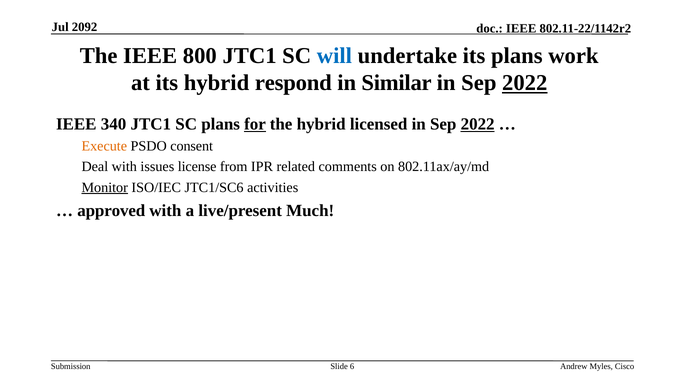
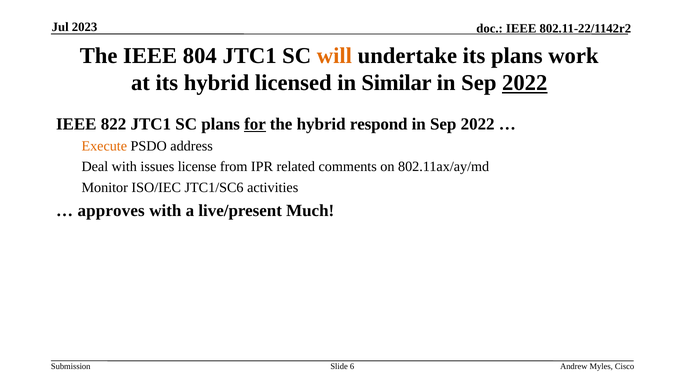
2092: 2092 -> 2023
800: 800 -> 804
will colour: blue -> orange
respond: respond -> licensed
340: 340 -> 822
licensed: licensed -> respond
2022 at (478, 124) underline: present -> none
consent: consent -> address
Monitor underline: present -> none
approved: approved -> approves
